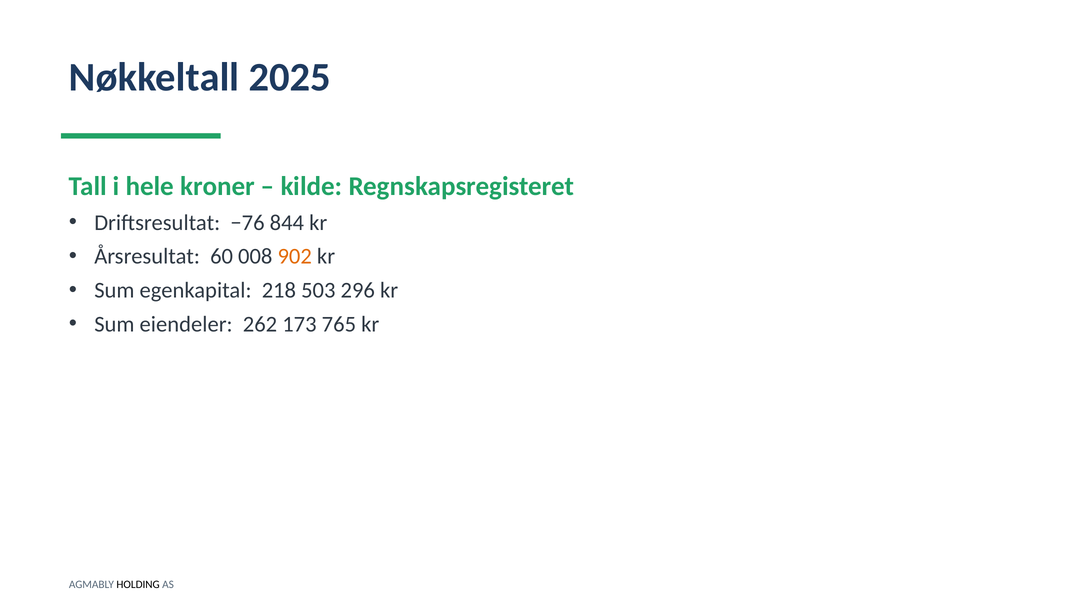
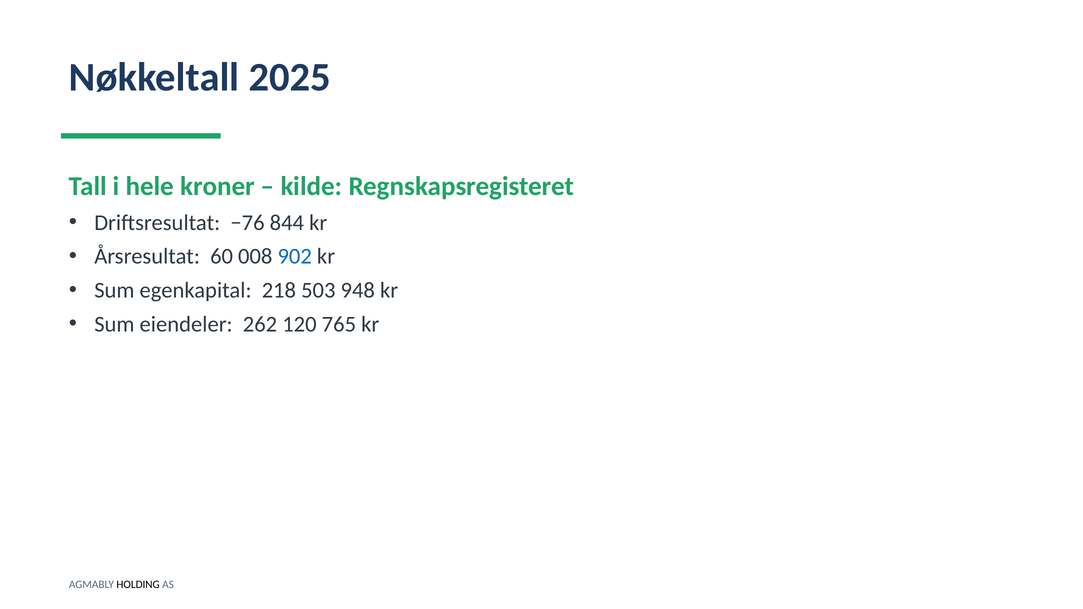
902 colour: orange -> blue
296: 296 -> 948
173: 173 -> 120
